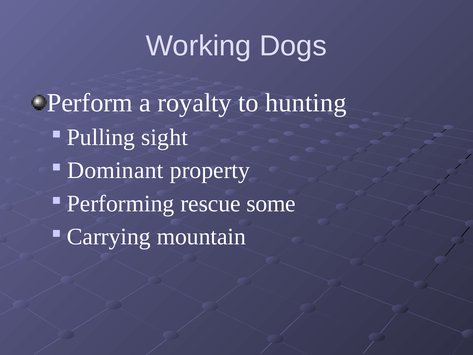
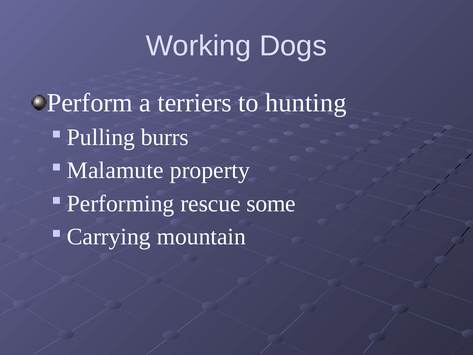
royalty: royalty -> terriers
sight: sight -> burrs
Dominant: Dominant -> Malamute
